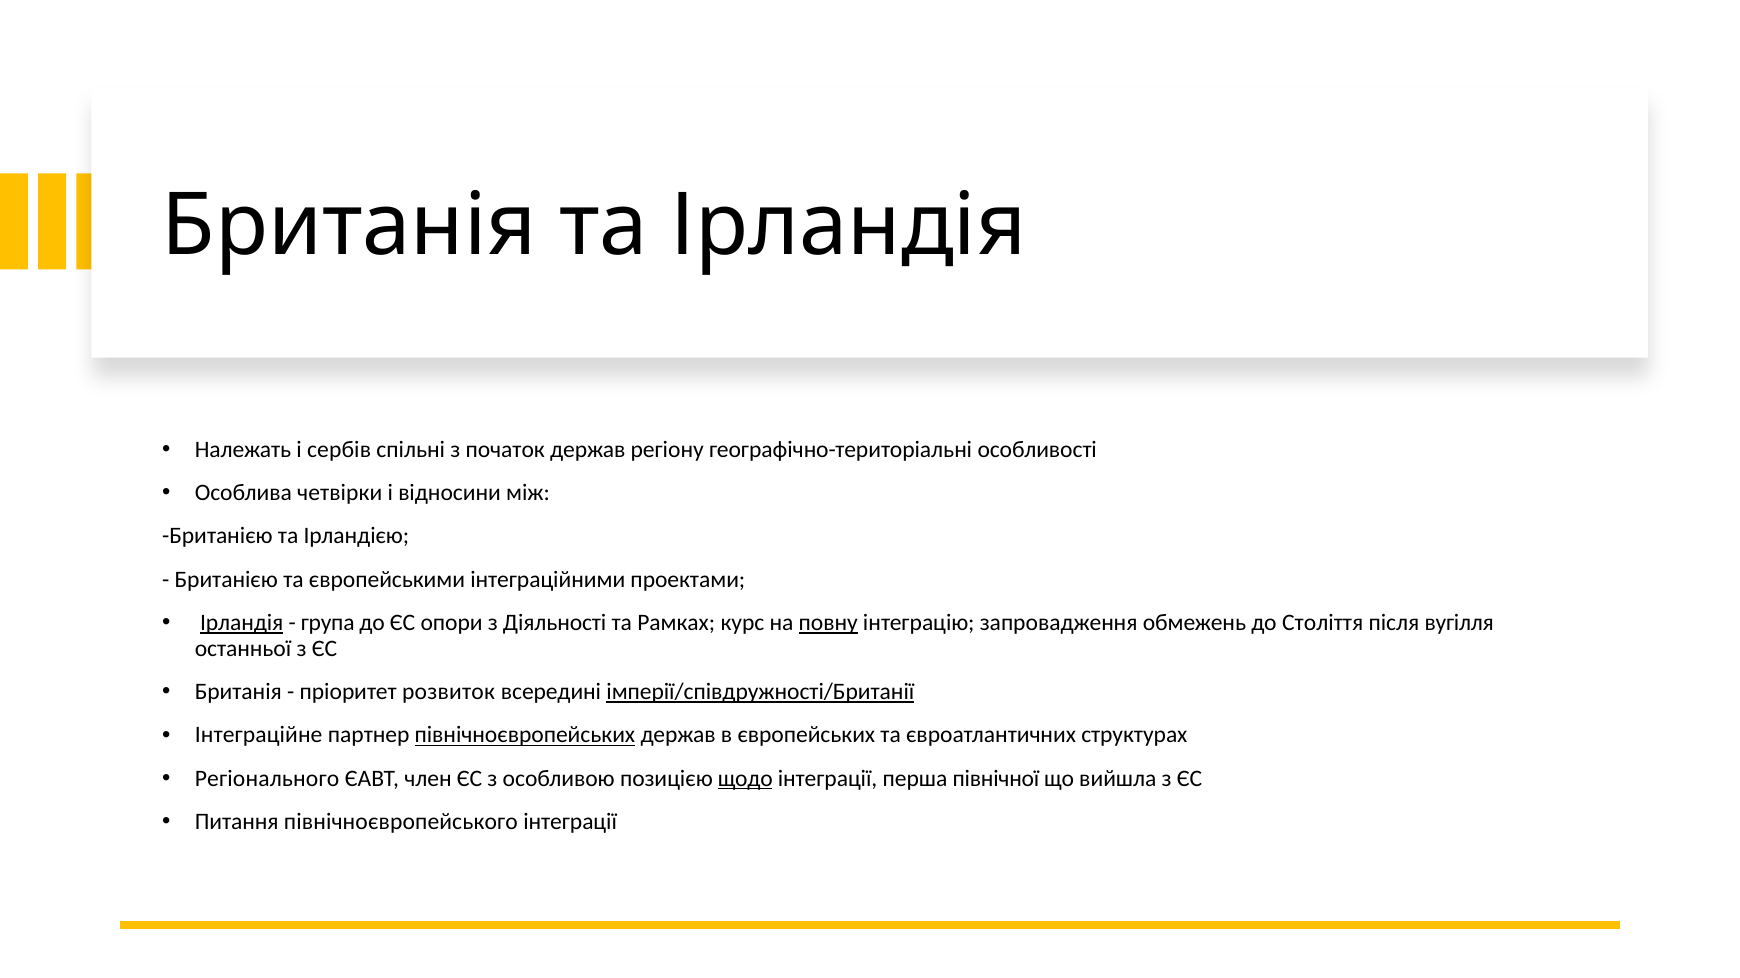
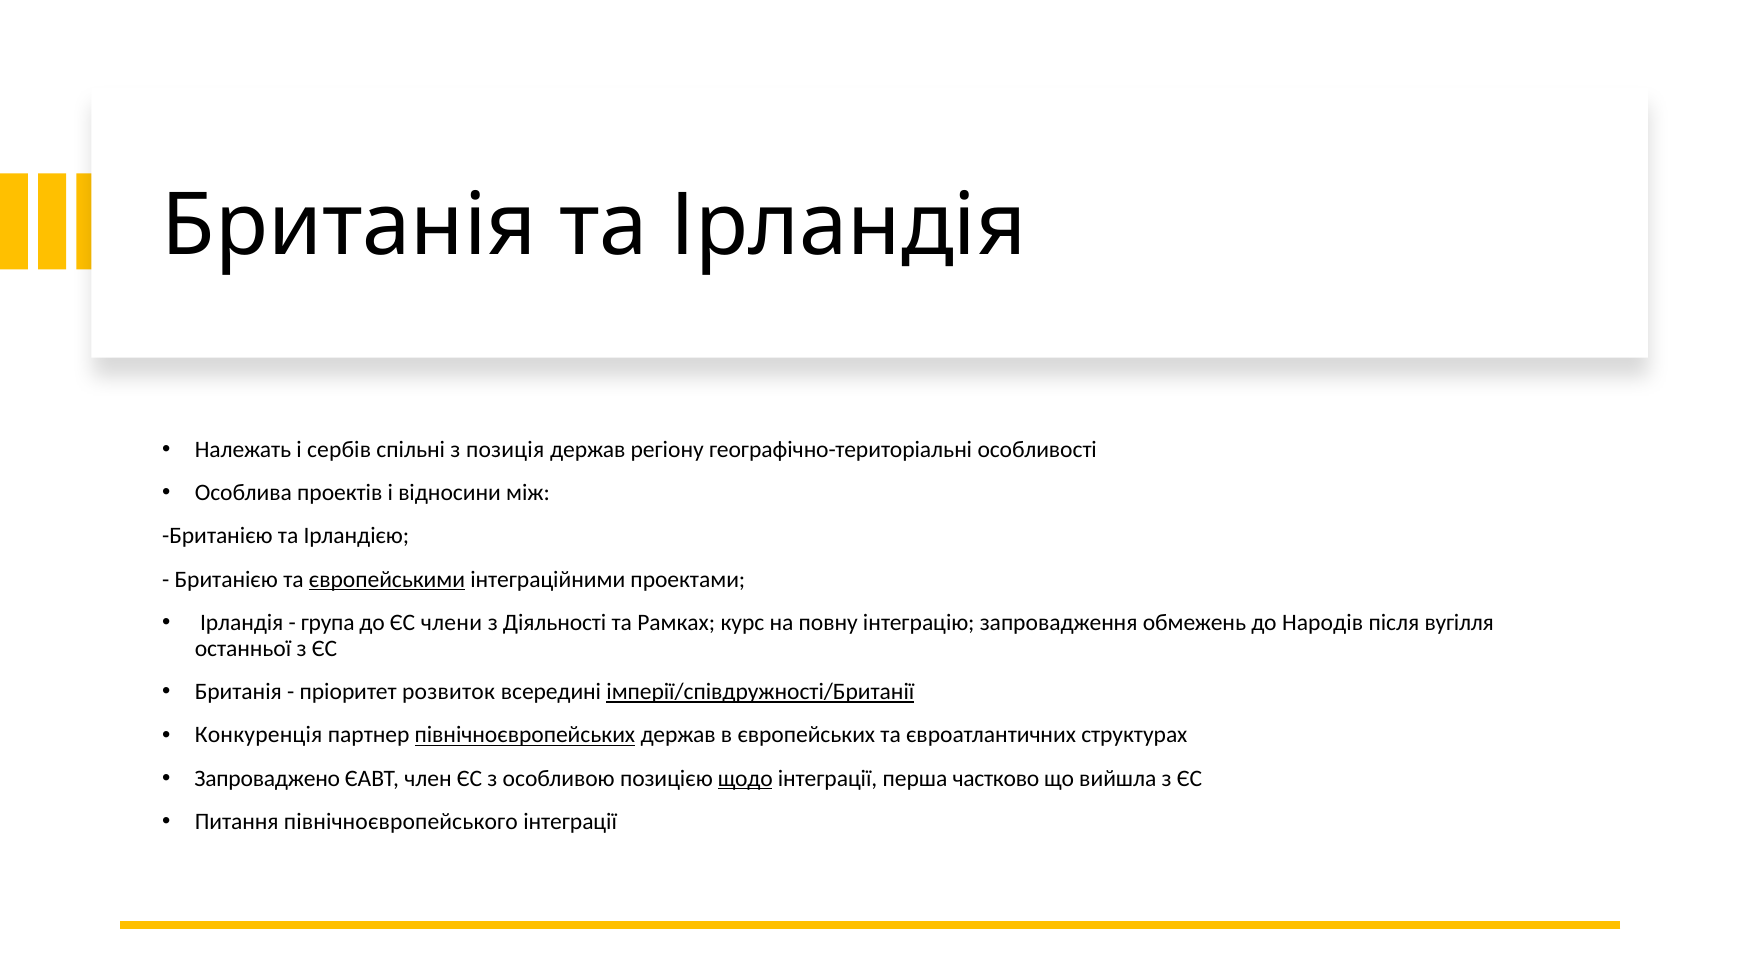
початок: початок -> позиція
четвірки: четвірки -> проектів
європейськими underline: none -> present
Ірландія at (242, 623) underline: present -> none
опори: опори -> члени
повну underline: present -> none
Століття: Століття -> Народів
Інтеграційне: Інтеграційне -> Конкуренція
Регіонального: Регіонального -> Запроваджено
північної: північної -> частково
